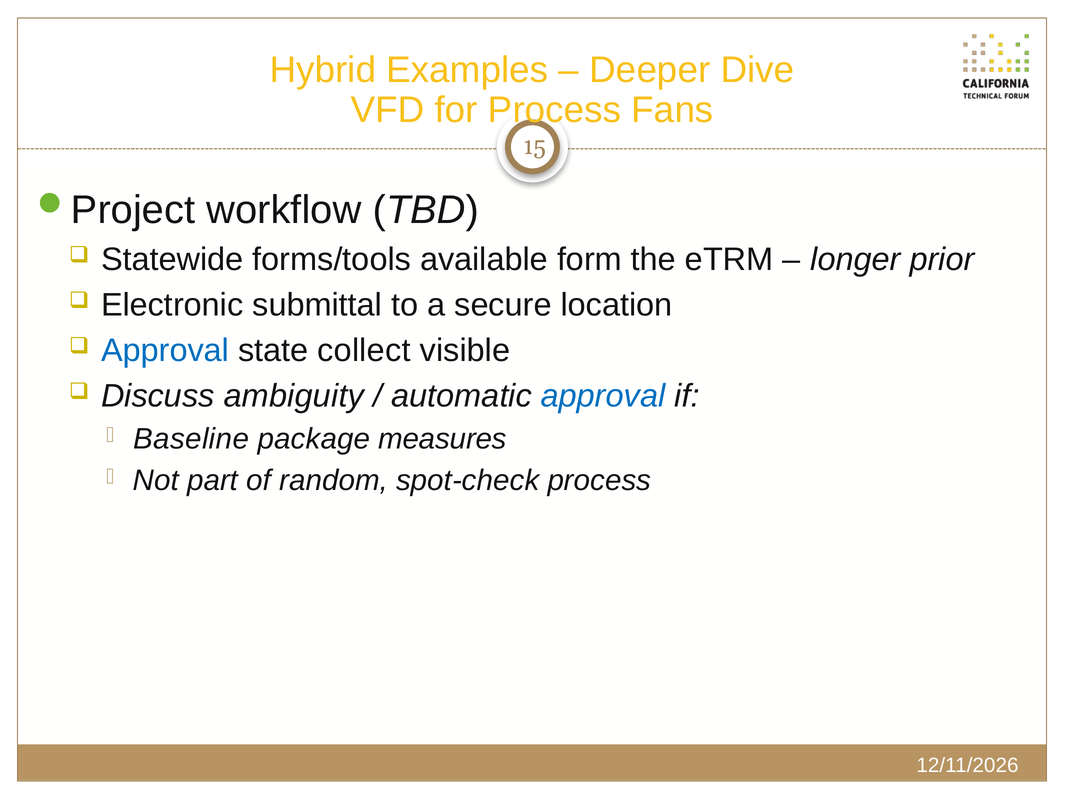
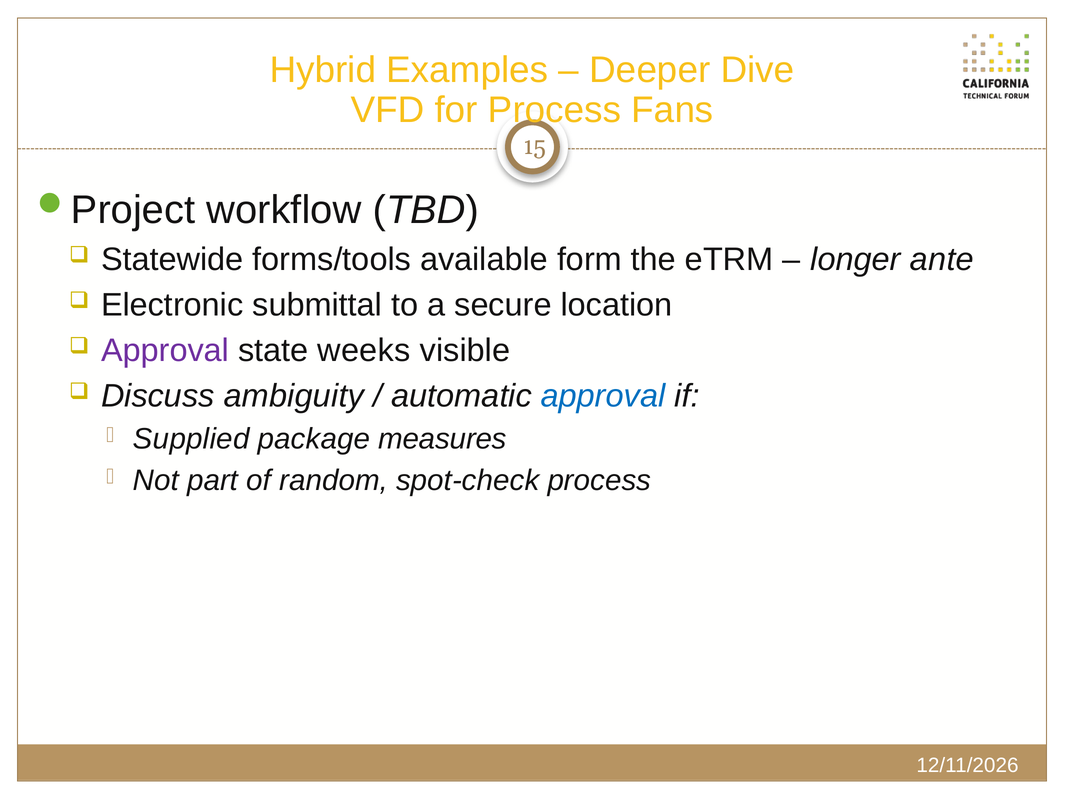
prior: prior -> ante
Approval at (165, 350) colour: blue -> purple
collect: collect -> weeks
Baseline: Baseline -> Supplied
